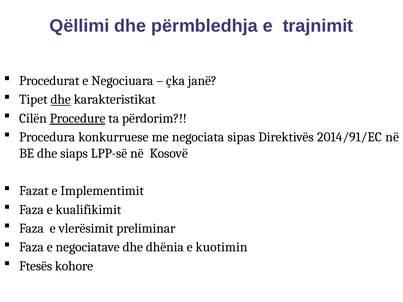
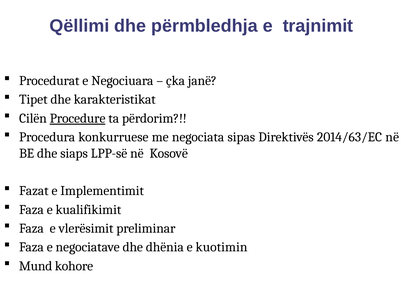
dhe at (61, 100) underline: present -> none
2014/91/EC: 2014/91/EC -> 2014/63/EC
Ftesës: Ftesës -> Mund
